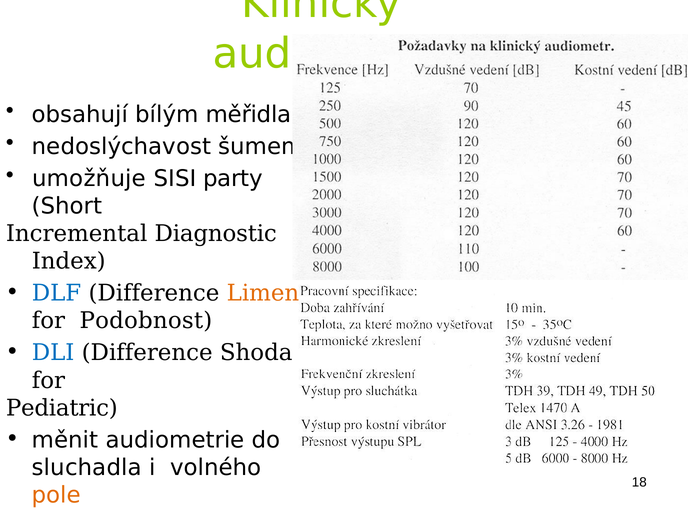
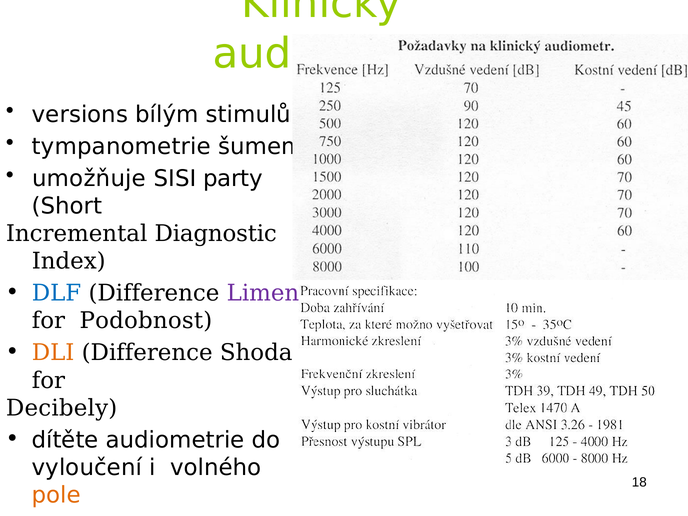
obsahují: obsahují -> versions
měřidla: měřidla -> stimulů
nedoslýchavost: nedoslýchavost -> tympanometrie
Limen at (263, 293) colour: orange -> purple
DLI colour: blue -> orange
Pediatric: Pediatric -> Decibely
měnit: měnit -> dítěte
sluchadla: sluchadla -> vyloučení
